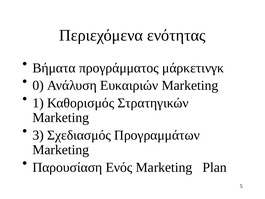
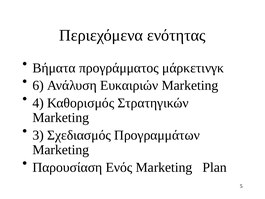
0: 0 -> 6
1: 1 -> 4
